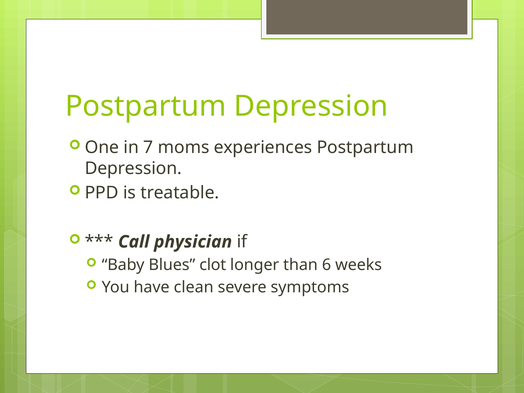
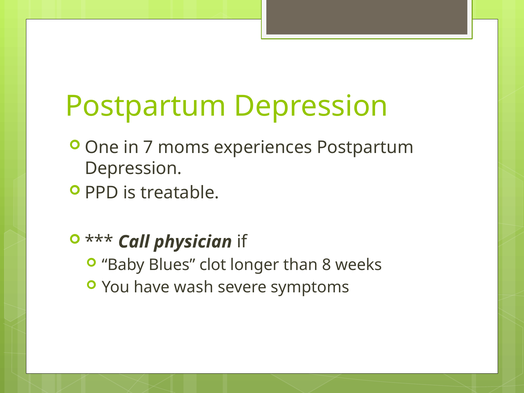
6: 6 -> 8
clean: clean -> wash
